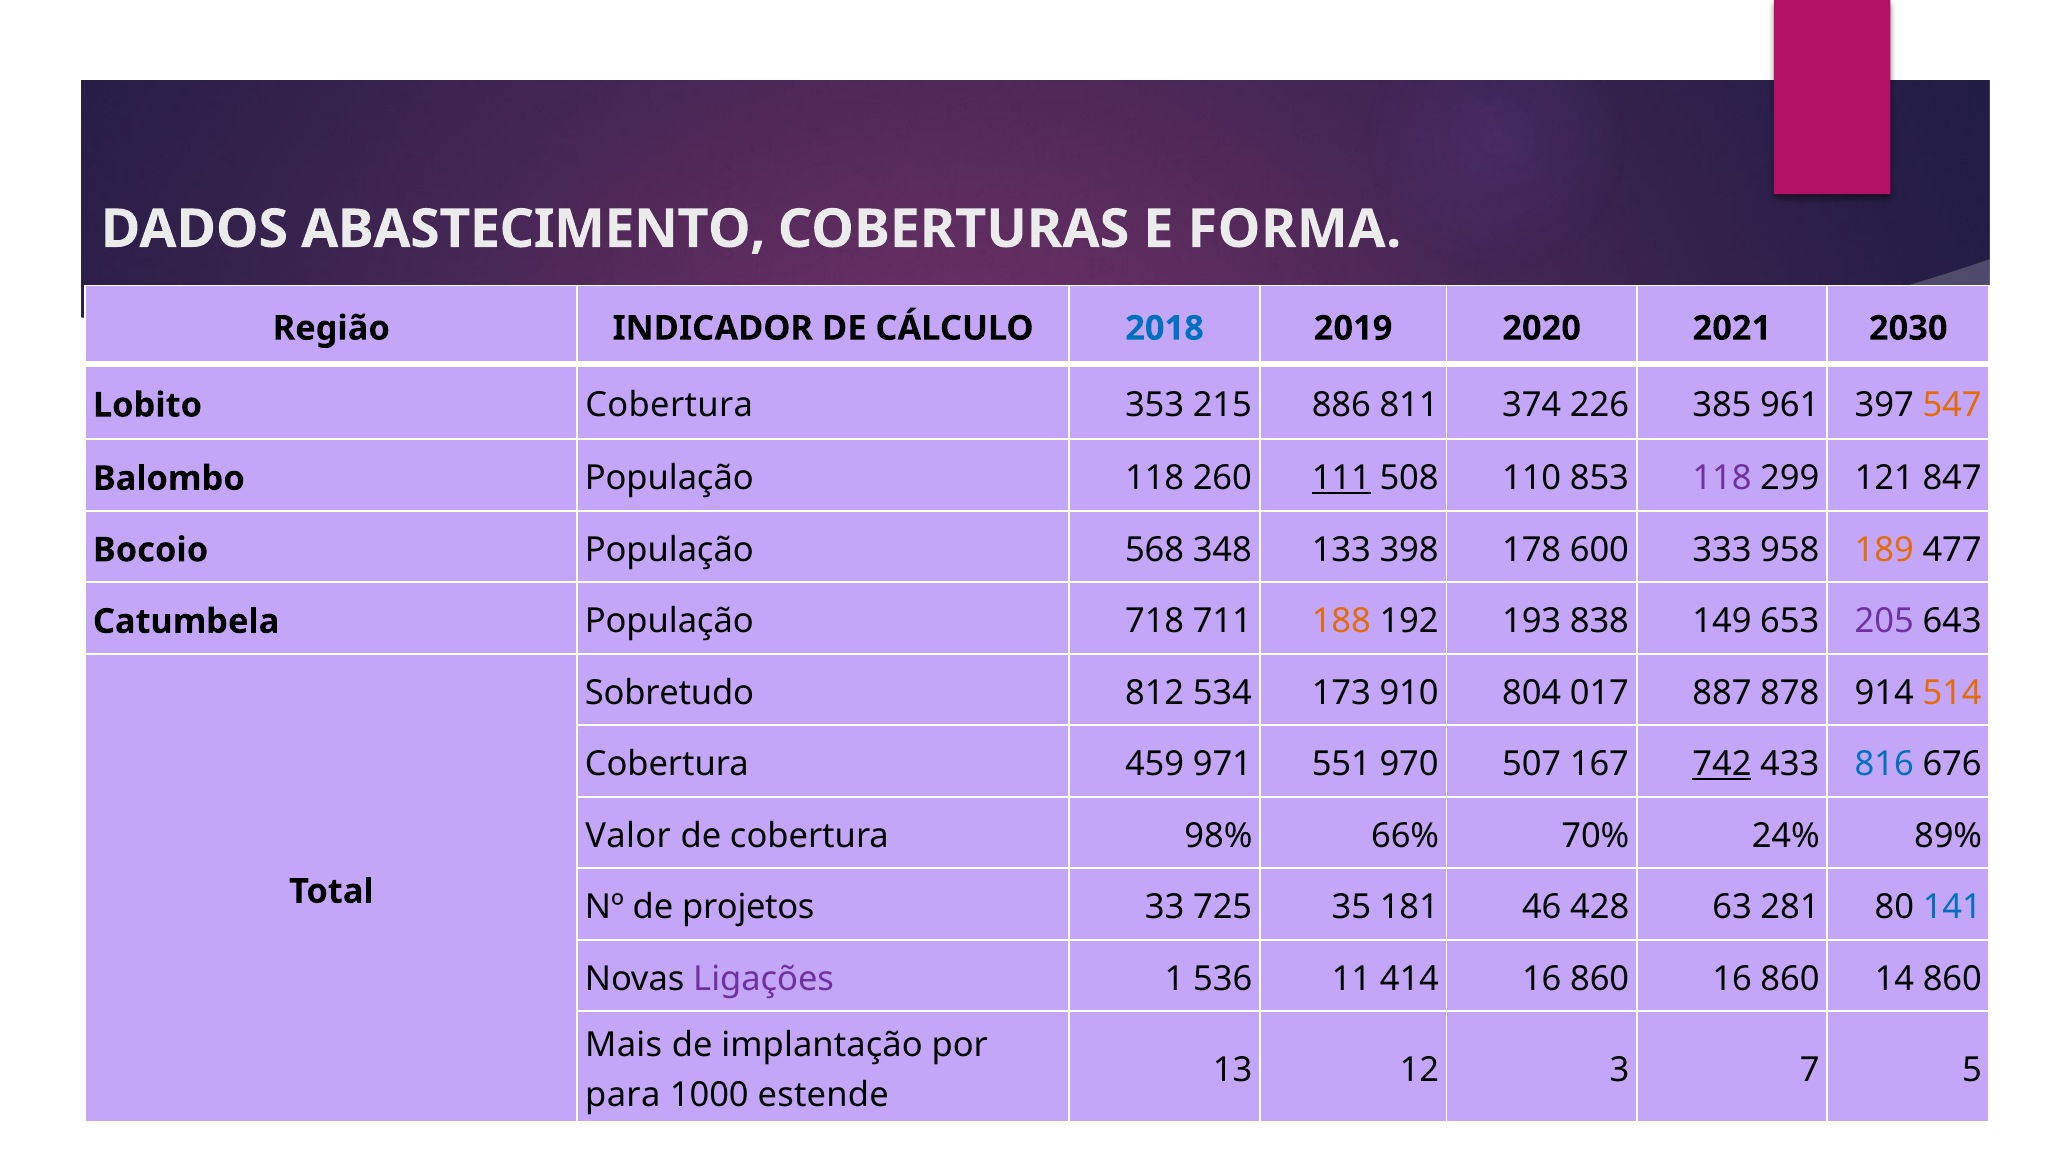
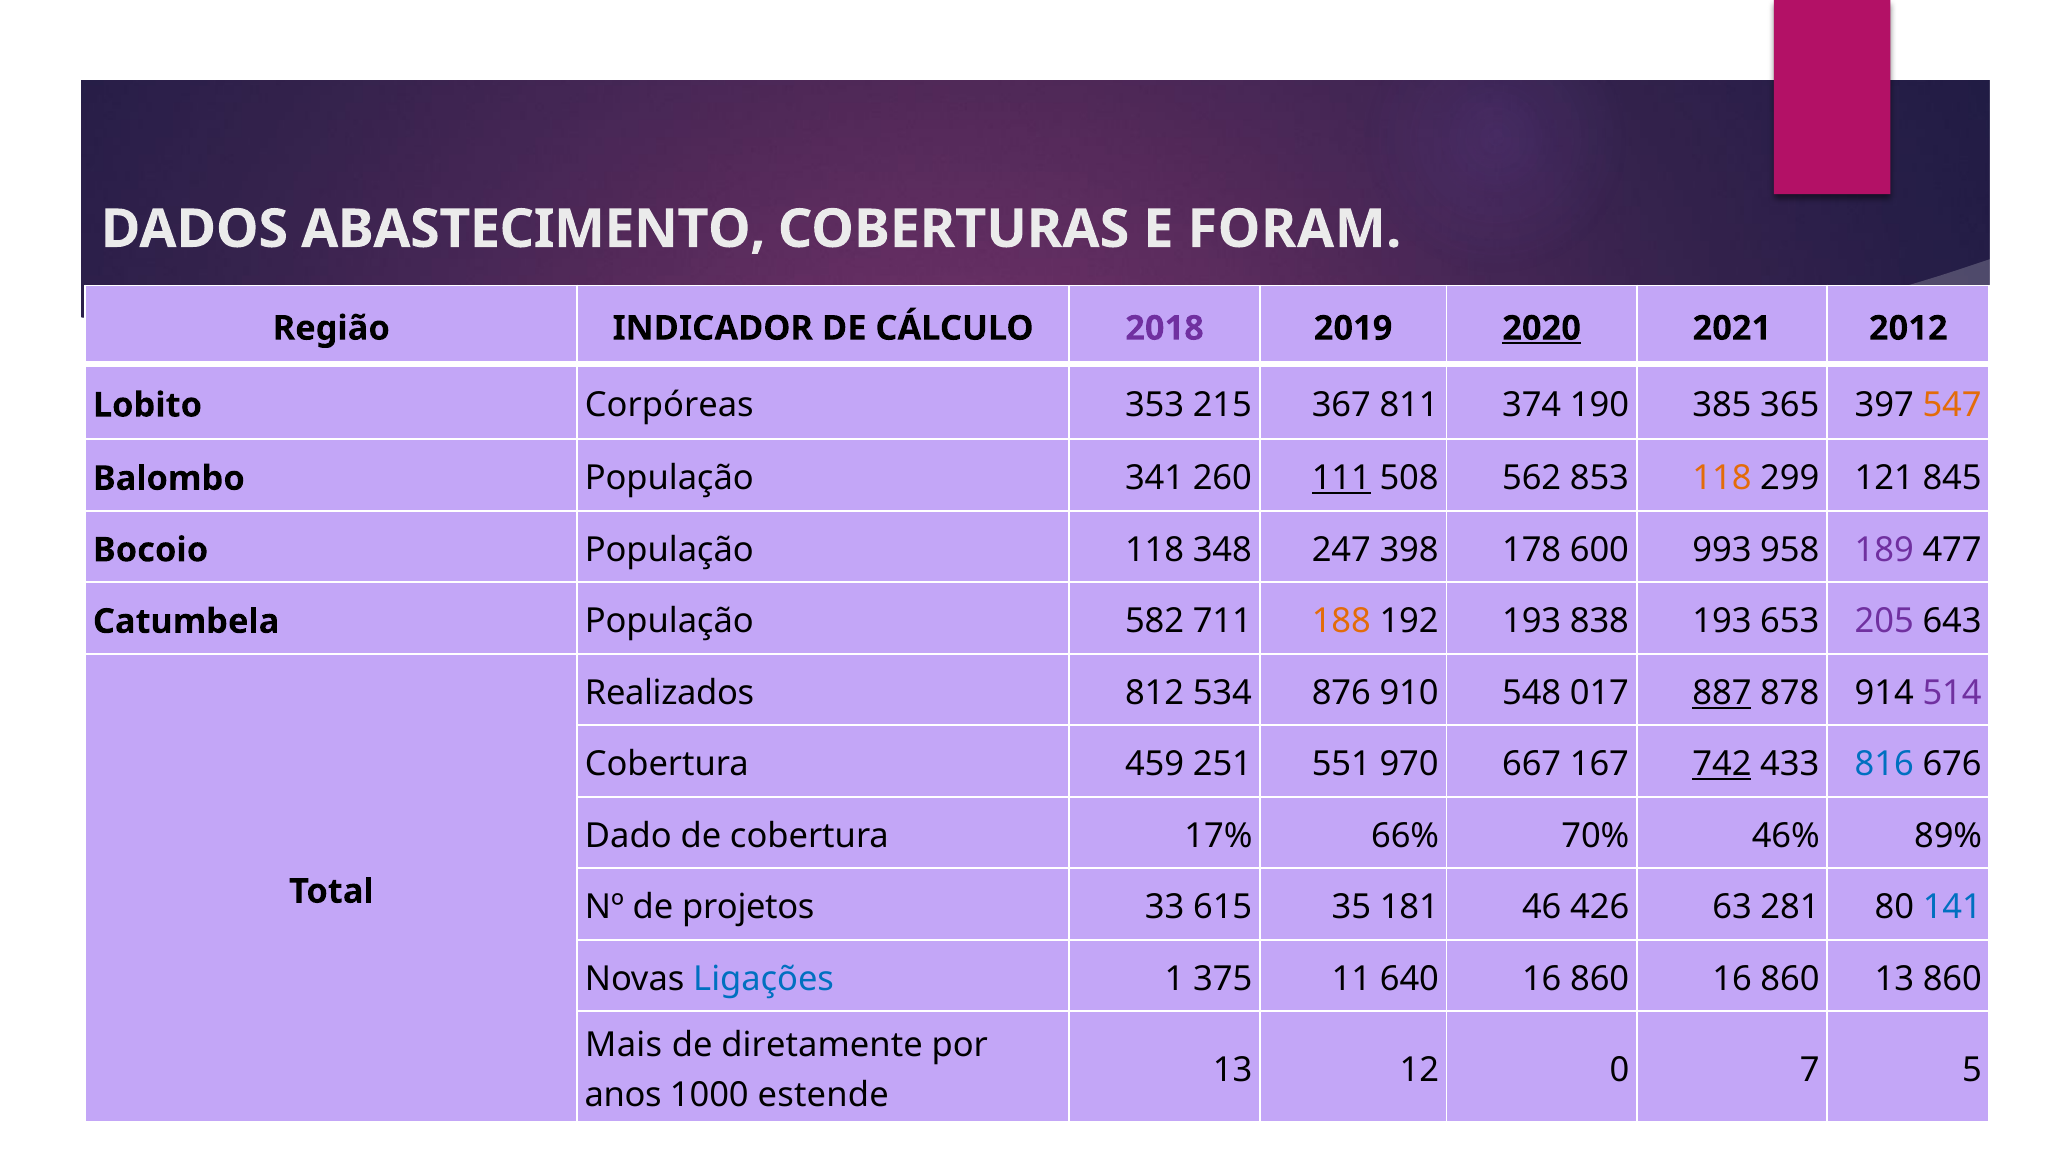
FORMA: FORMA -> FORAM
2018 colour: blue -> purple
2020 underline: none -> present
2030: 2030 -> 2012
Lobito Cobertura: Cobertura -> Corpóreas
886: 886 -> 367
226: 226 -> 190
961: 961 -> 365
População 118: 118 -> 341
110: 110 -> 562
118 at (1722, 479) colour: purple -> orange
847: 847 -> 845
População 568: 568 -> 118
133: 133 -> 247
333: 333 -> 993
189 colour: orange -> purple
718: 718 -> 582
838 149: 149 -> 193
Sobretudo: Sobretudo -> Realizados
173: 173 -> 876
804: 804 -> 548
887 underline: none -> present
514 colour: orange -> purple
971: 971 -> 251
507: 507 -> 667
Valor: Valor -> Dado
98%: 98% -> 17%
24%: 24% -> 46%
725: 725 -> 615
428: 428 -> 426
Ligações colour: purple -> blue
536: 536 -> 375
414: 414 -> 640
860 14: 14 -> 13
implantação: implantação -> diretamente
3: 3 -> 0
para: para -> anos
